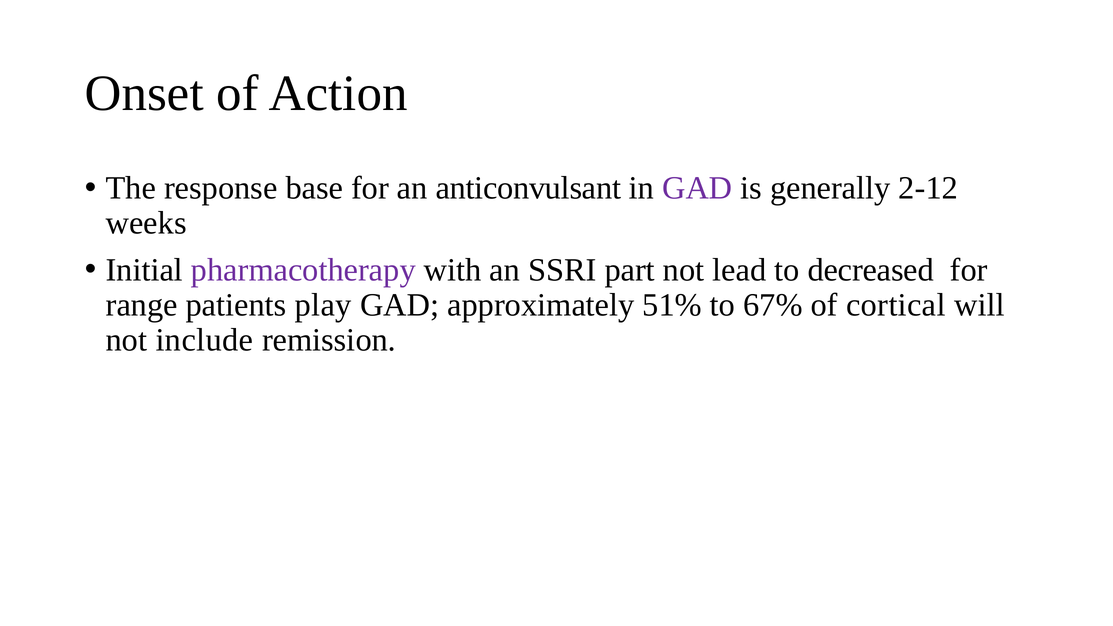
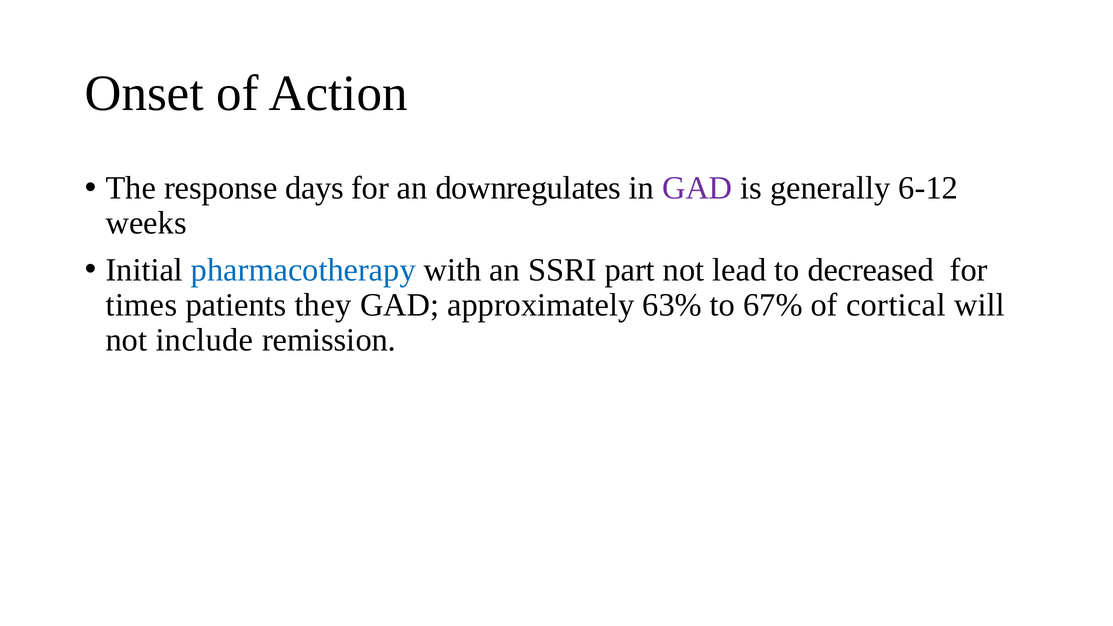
base: base -> days
anticonvulsant: anticonvulsant -> downregulates
2-12: 2-12 -> 6-12
pharmacotherapy colour: purple -> blue
range: range -> times
play: play -> they
51%: 51% -> 63%
